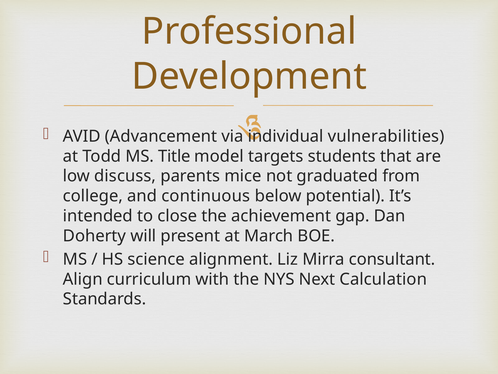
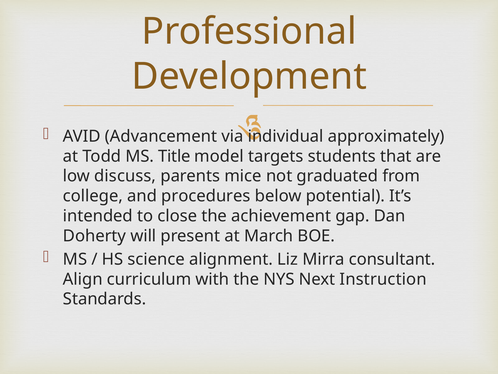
vulnerabilities: vulnerabilities -> approximately
continuous: continuous -> procedures
Calculation: Calculation -> Instruction
